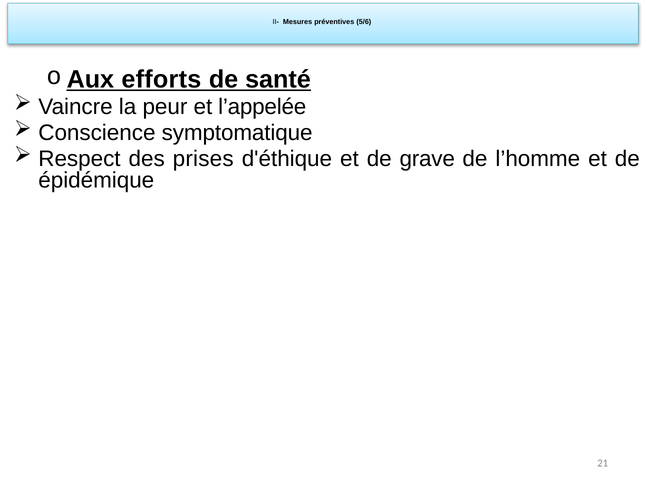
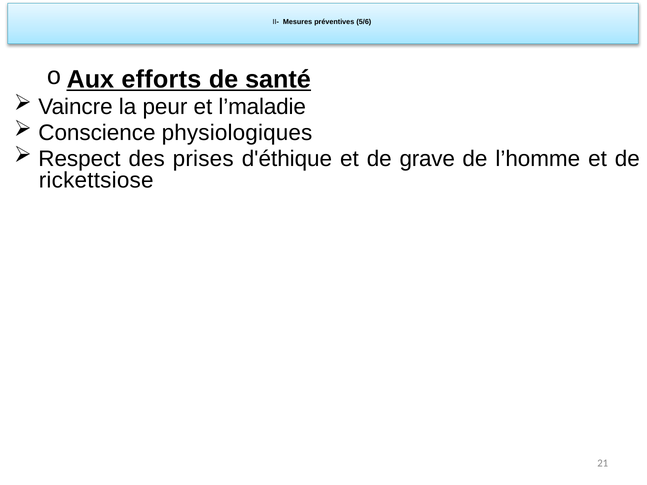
l’appelée: l’appelée -> l’maladie
symptomatique: symptomatique -> physiologiques
épidémique: épidémique -> rickettsiose
